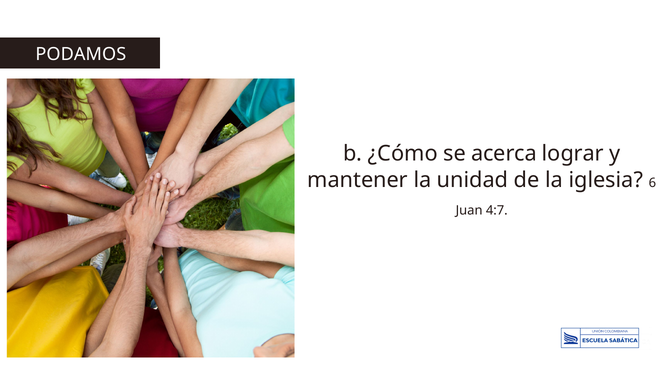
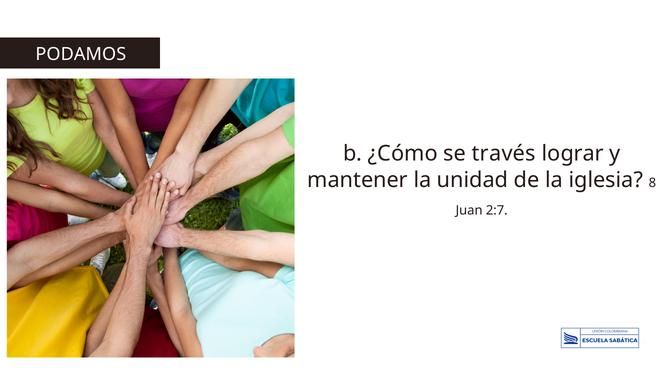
acerca: acerca -> través
6: 6 -> 8
4:7: 4:7 -> 2:7
